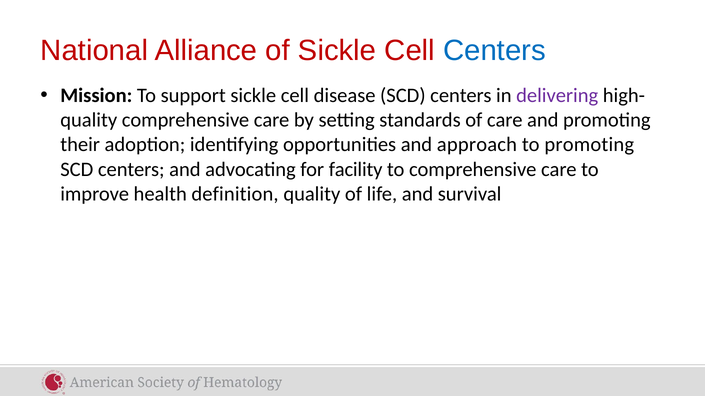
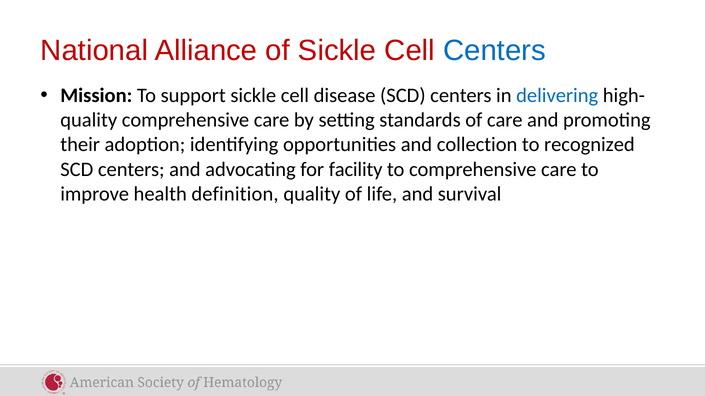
delivering colour: purple -> blue
approach: approach -> collection
to promoting: promoting -> recognized
